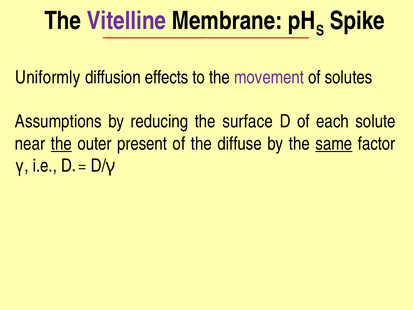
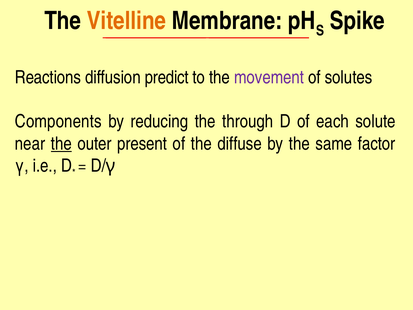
Vitelline colour: purple -> orange
Uniformly: Uniformly -> Reactions
effects: effects -> predict
Assumptions: Assumptions -> Components
surface: surface -> through
same underline: present -> none
